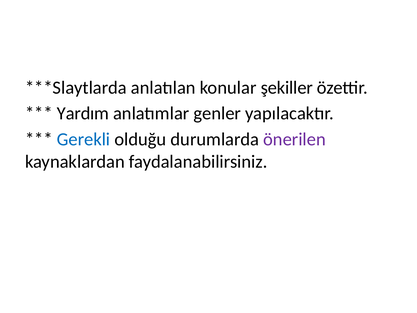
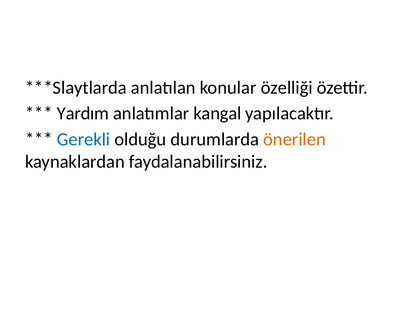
şekiller: şekiller -> özelliği
genler: genler -> kangal
önerilen colour: purple -> orange
